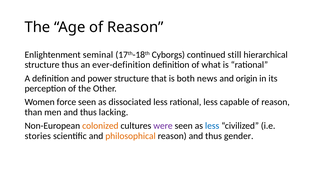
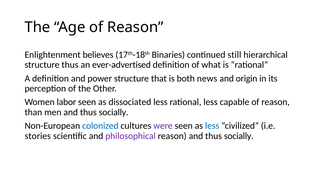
seminal: seminal -> believes
Cyborgs: Cyborgs -> Binaries
ever-definition: ever-definition -> ever-advertised
force: force -> labor
men and thus lacking: lacking -> socially
colonized colour: orange -> blue
philosophical colour: orange -> purple
reason and thus gender: gender -> socially
